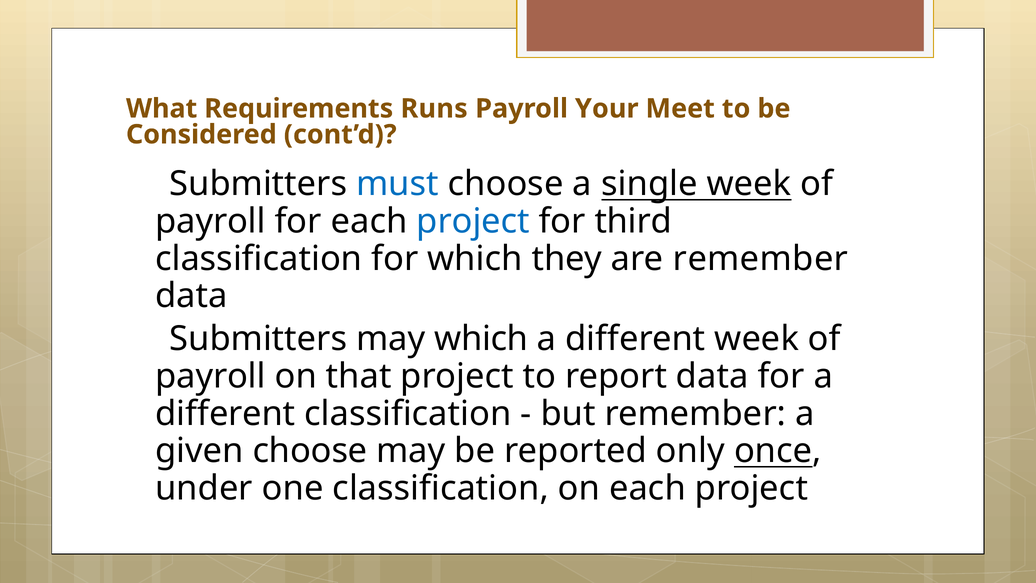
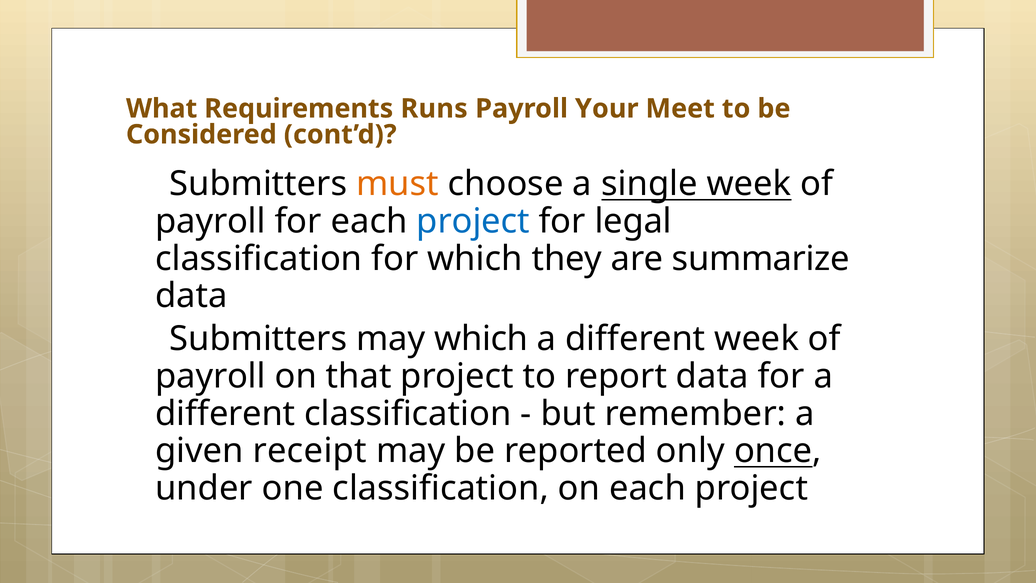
must colour: blue -> orange
third: third -> legal
are remember: remember -> summarize
given choose: choose -> receipt
